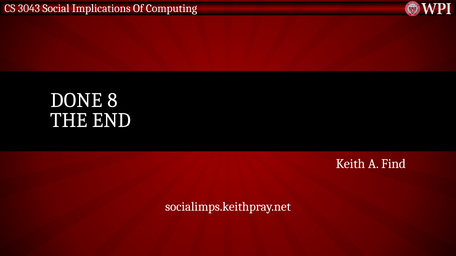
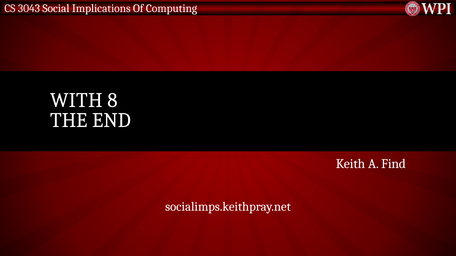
DONE: DONE -> WITH
